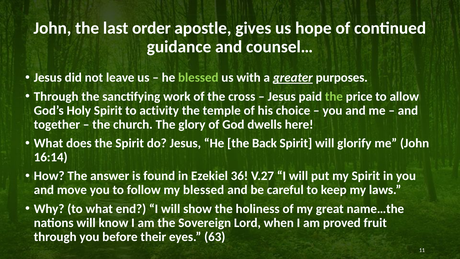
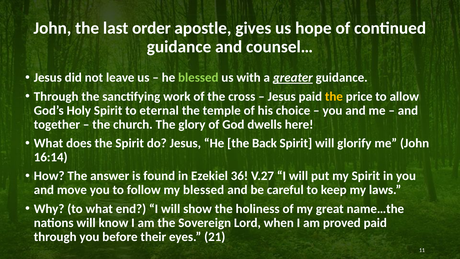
greater purposes: purposes -> guidance
the at (334, 96) colour: light green -> yellow
activity: activity -> eternal
proved fruit: fruit -> paid
63: 63 -> 21
